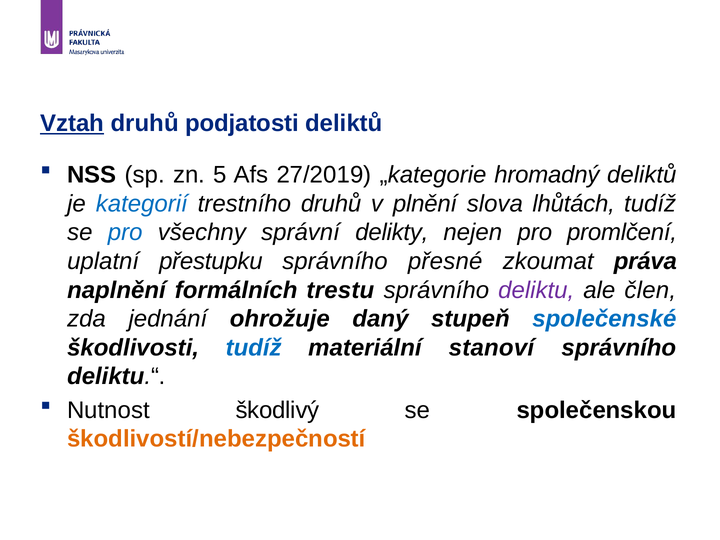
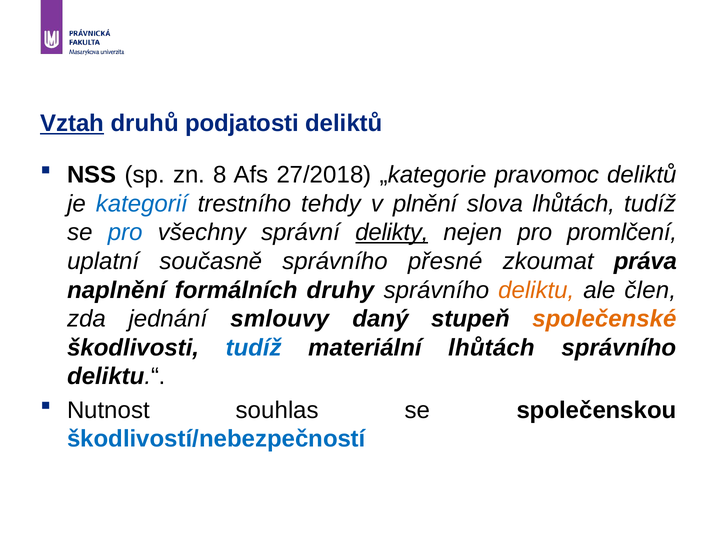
5: 5 -> 8
27/2019: 27/2019 -> 27/2018
hromadný: hromadný -> pravomoc
trestního druhů: druhů -> tehdy
delikty underline: none -> present
přestupku: přestupku -> současně
trestu: trestu -> druhy
deliktu colour: purple -> orange
ohrožuje: ohrožuje -> smlouvy
společenské colour: blue -> orange
materiální stanoví: stanoví -> lhůtách
škodlivý: škodlivý -> souhlas
škodlivostí/nebezpečností colour: orange -> blue
